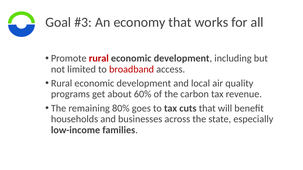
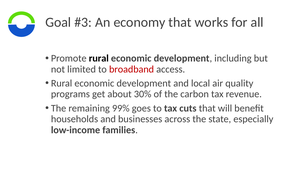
rural at (99, 58) colour: red -> black
60%: 60% -> 30%
80%: 80% -> 99%
